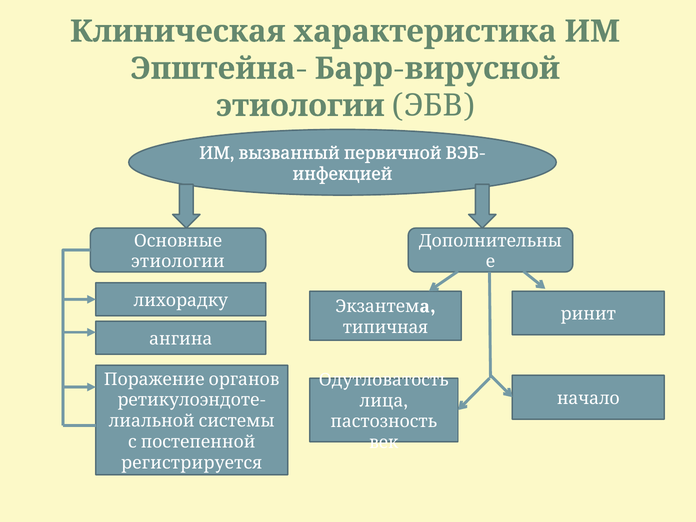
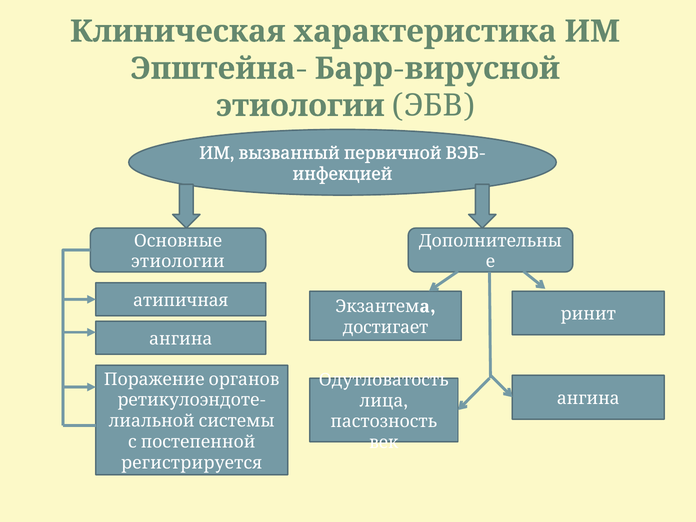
лихорадку: лихорадку -> атипичная
типичная: типичная -> достигает
начало at (588, 398): начало -> ангина
